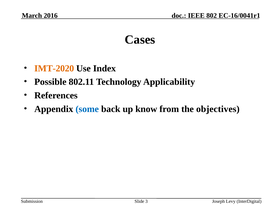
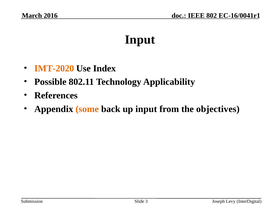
Cases at (140, 40): Cases -> Input
some colour: blue -> orange
up know: know -> input
